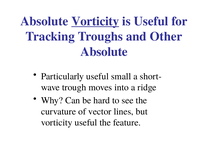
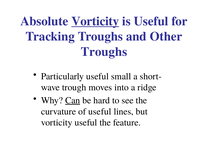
Absolute at (104, 52): Absolute -> Troughs
Can underline: none -> present
of vector: vector -> useful
